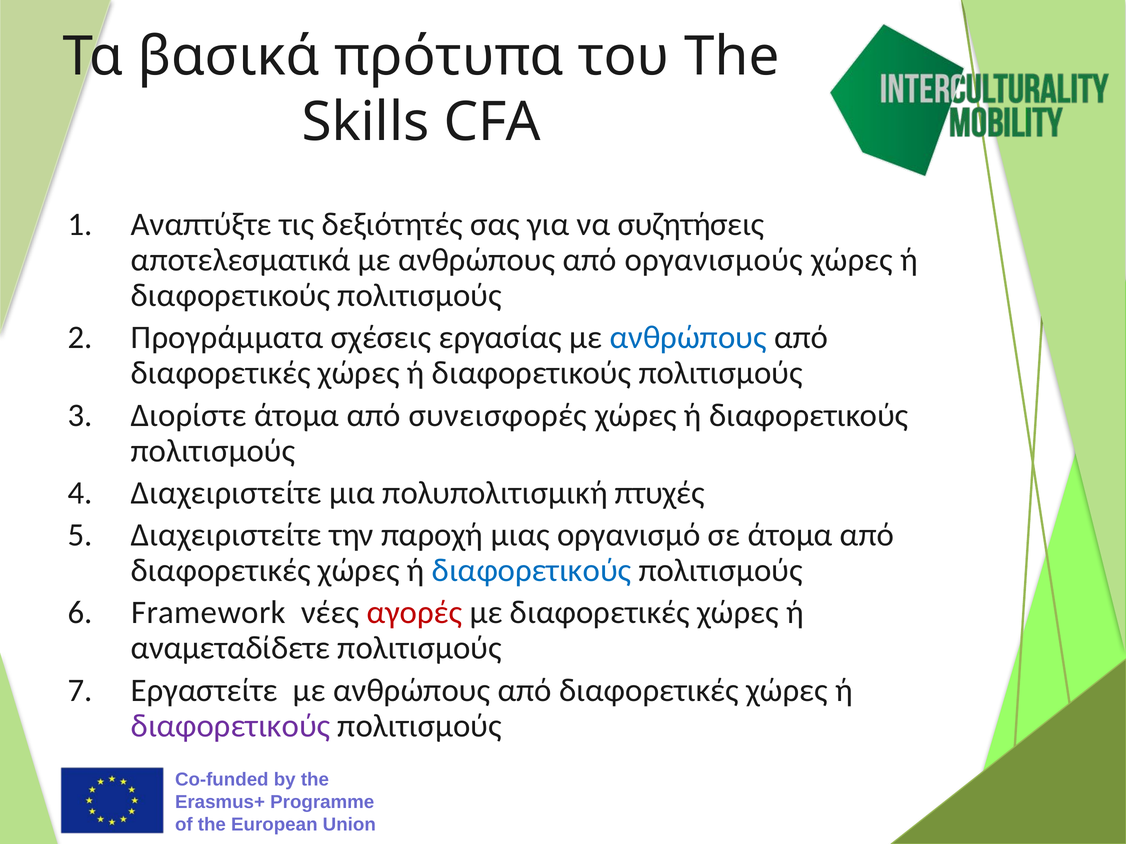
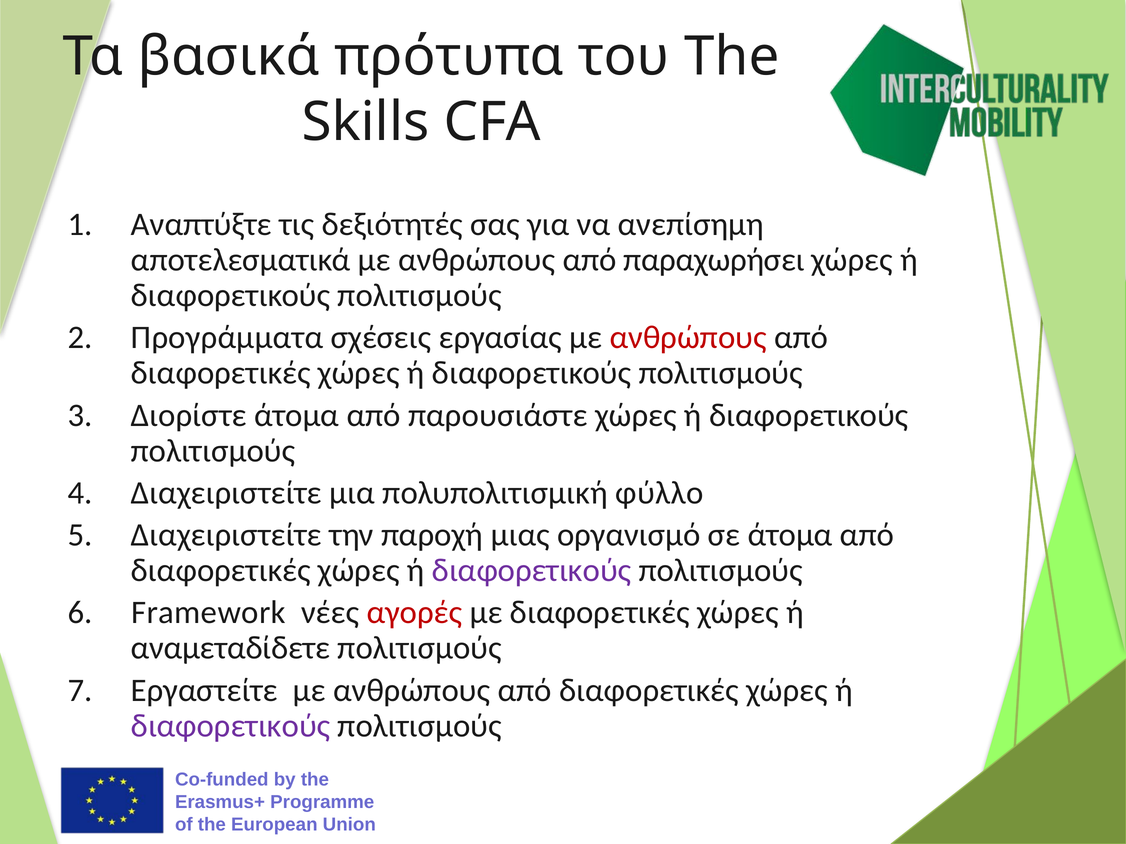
συζητήσεις: συζητήσεις -> ανεπίσημη
οργανισμούς: οργανισμούς -> παραχωρήσει
ανθρώπους at (688, 338) colour: blue -> red
συνεισφορές: συνεισφορές -> παρουσιάστε
πτυχές: πτυχές -> φύλλο
διαφορετικούς at (532, 571) colour: blue -> purple
